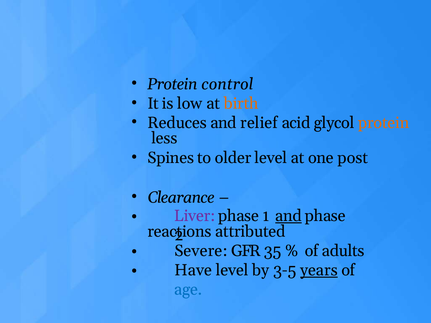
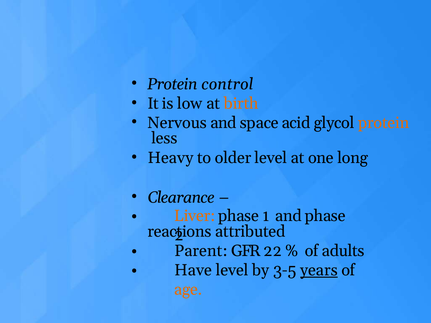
Reduces: Reduces -> Nervous
relief: relief -> space
Spines: Spines -> Heavy
post: post -> long
Liver colour: purple -> orange
and at (289, 216) underline: present -> none
Severe: Severe -> Parent
35: 35 -> 22
age colour: blue -> orange
